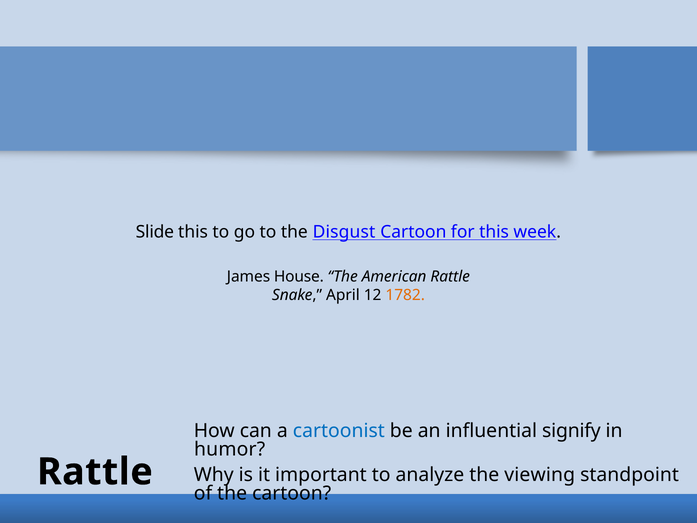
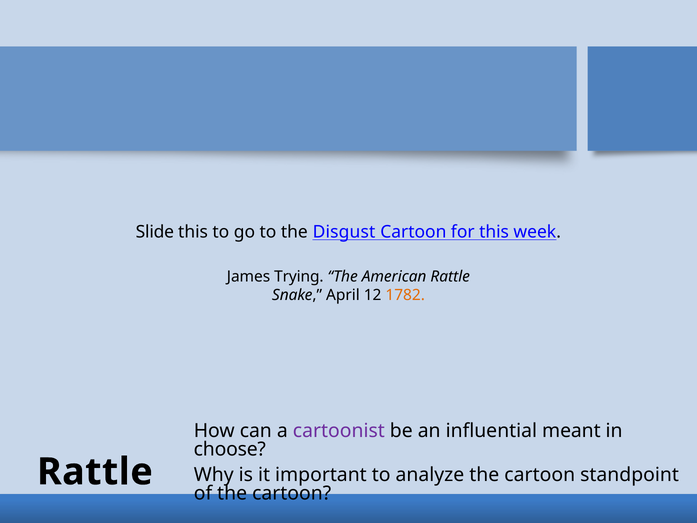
House: House -> Trying
cartoonist colour: blue -> purple
signify: signify -> meant
humor: humor -> choose
analyze the viewing: viewing -> cartoon
